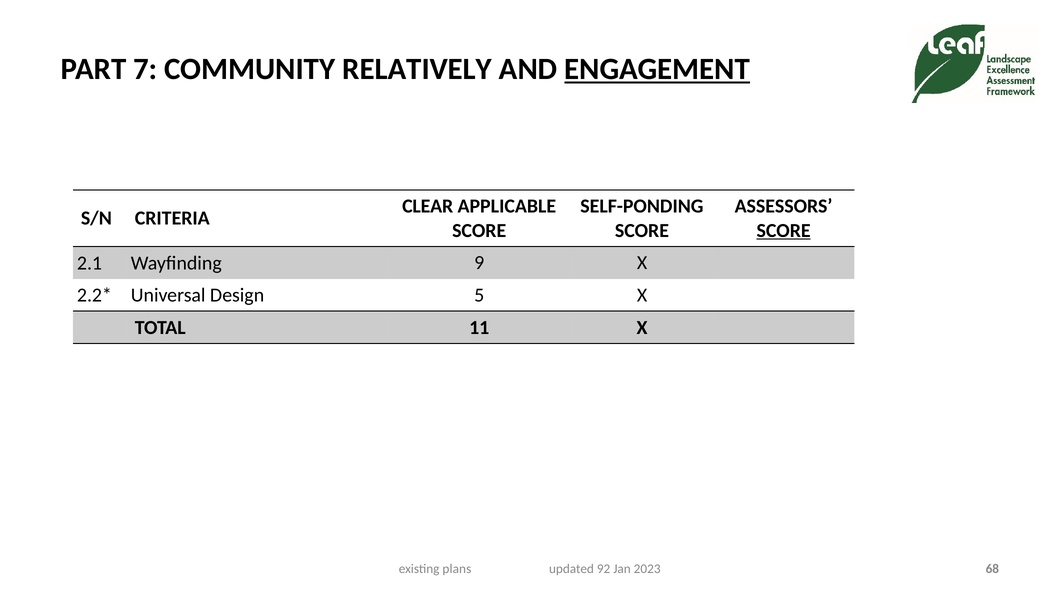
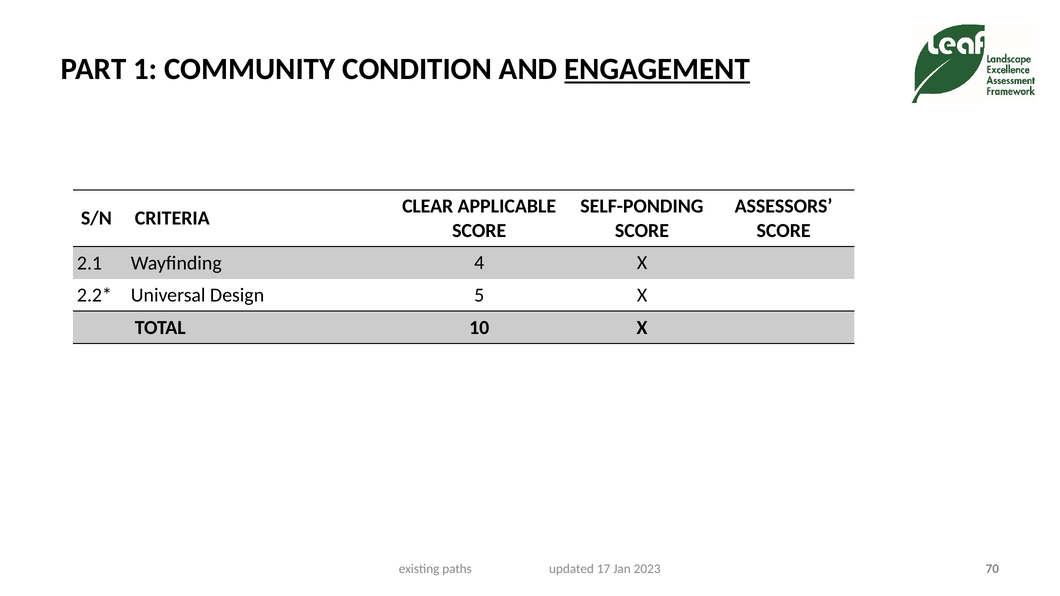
7: 7 -> 1
RELATIVELY: RELATIVELY -> CONDITION
SCORE at (784, 231) underline: present -> none
9: 9 -> 4
11: 11 -> 10
plans: plans -> paths
92: 92 -> 17
68: 68 -> 70
